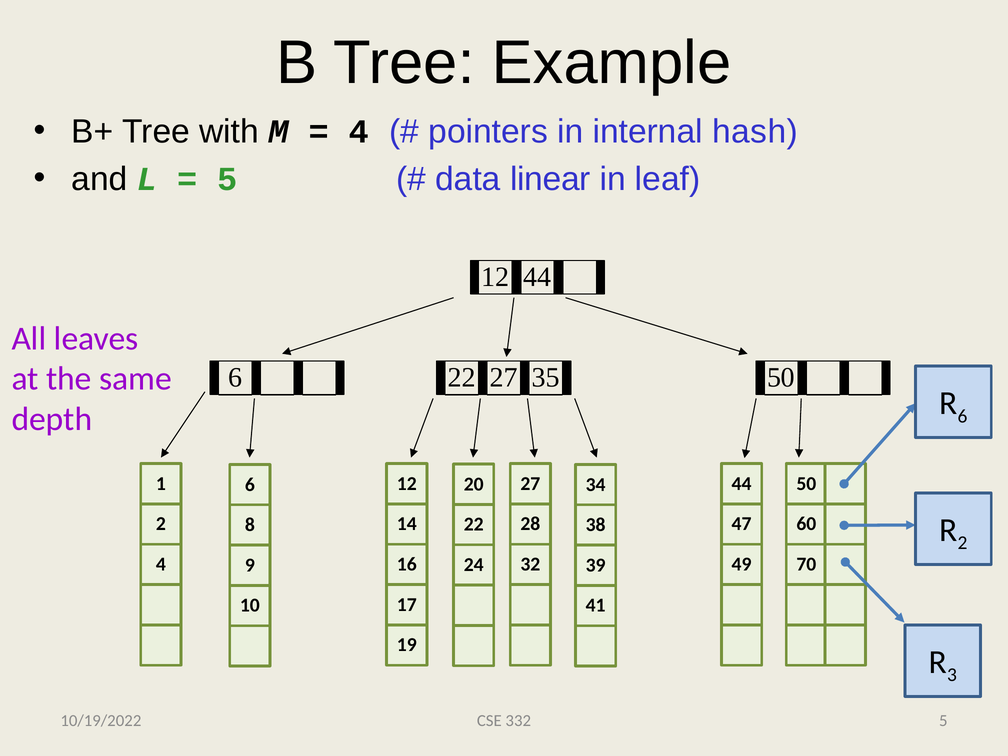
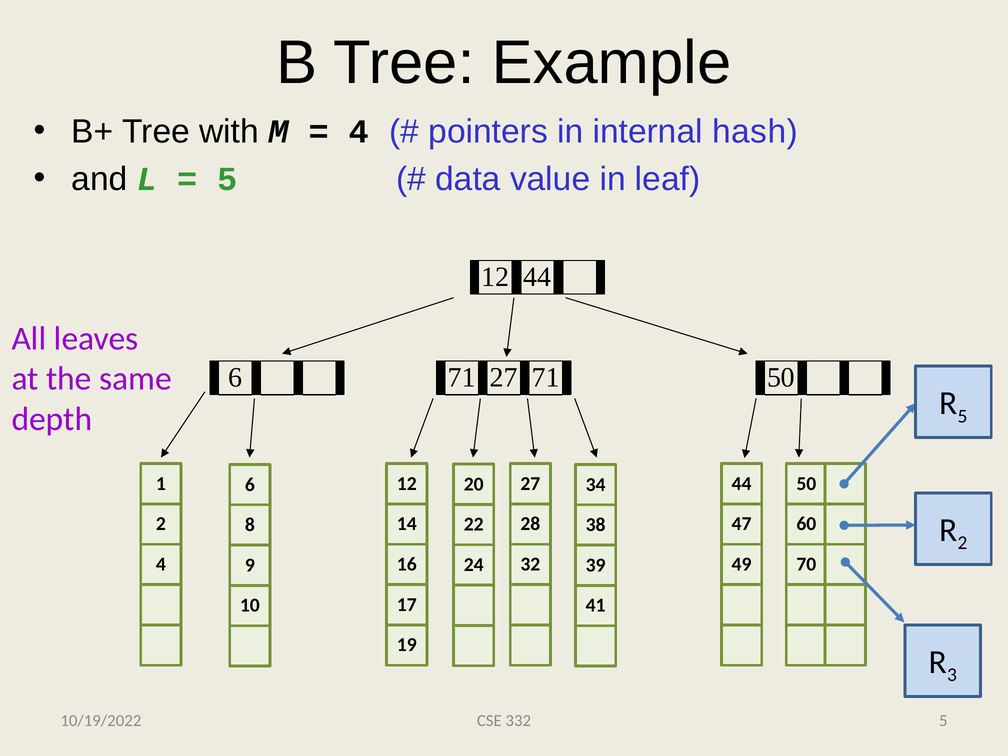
linear: linear -> value
6 22: 22 -> 71
27 35: 35 -> 71
6 at (963, 416): 6 -> 5
